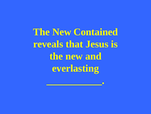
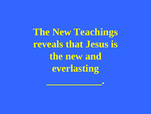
Contained: Contained -> Teachings
